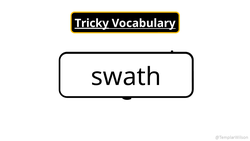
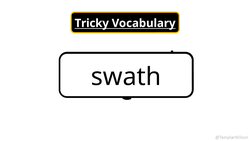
Tricky underline: present -> none
